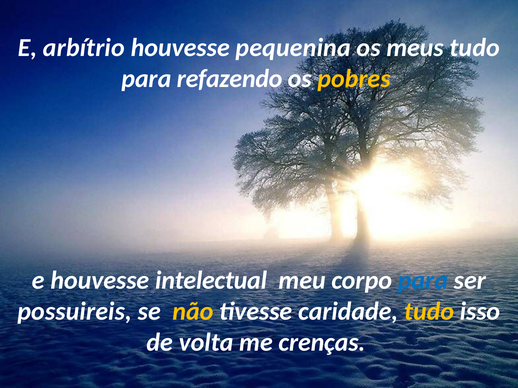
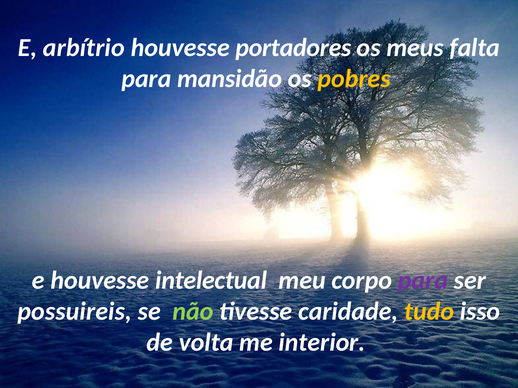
pequenina: pequenina -> portadores
meus tudo: tudo -> falta
refazendo: refazendo -> mansidão
para at (423, 281) colour: blue -> purple
não colour: yellow -> light green
crenças: crenças -> interior
